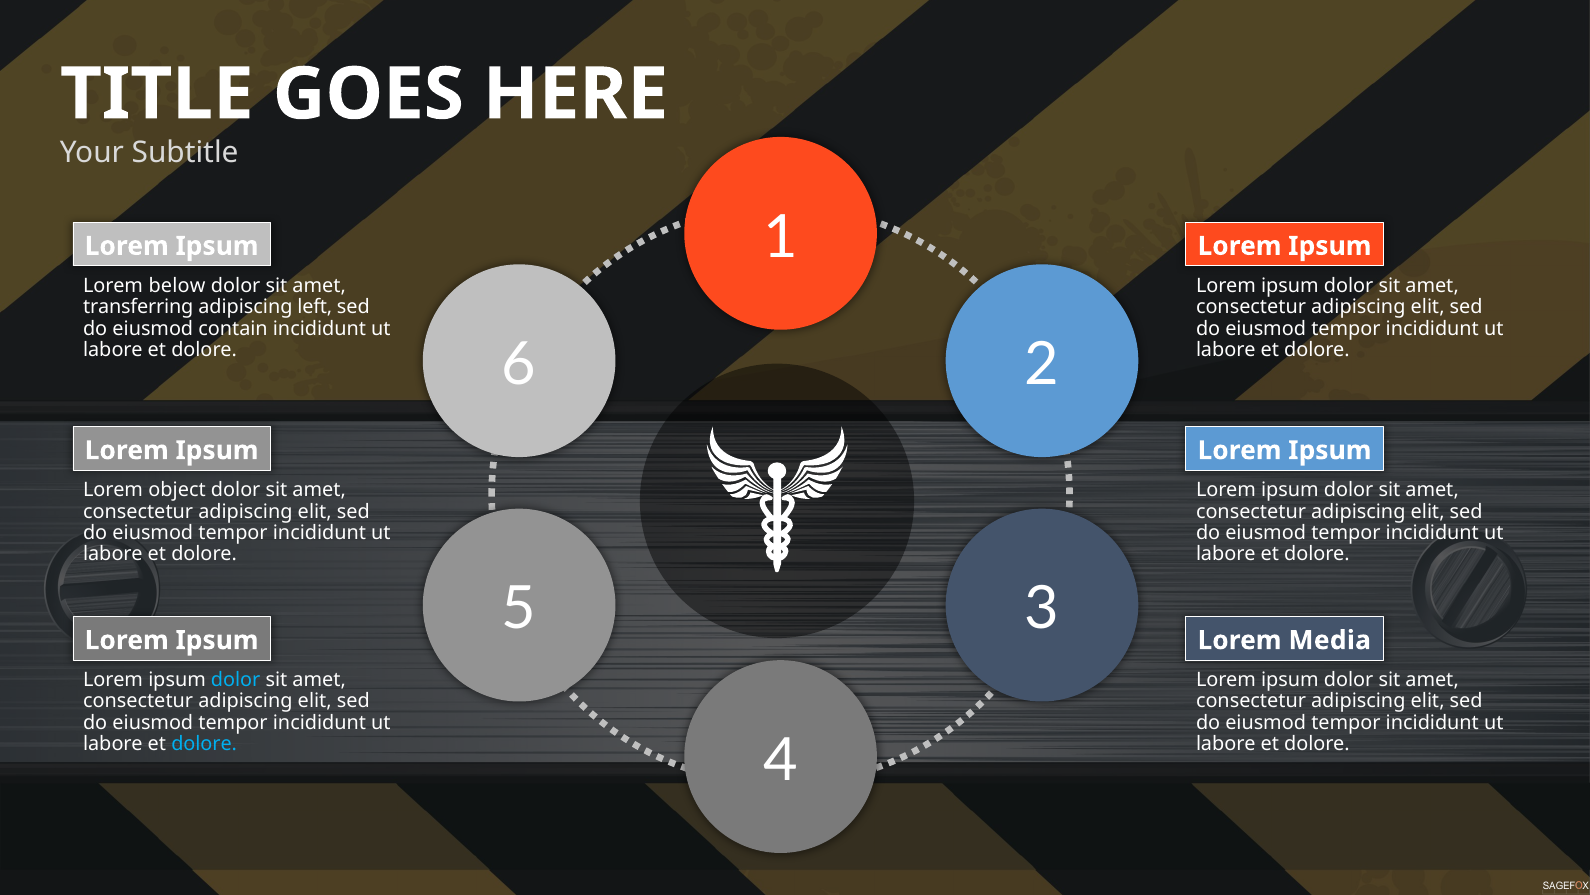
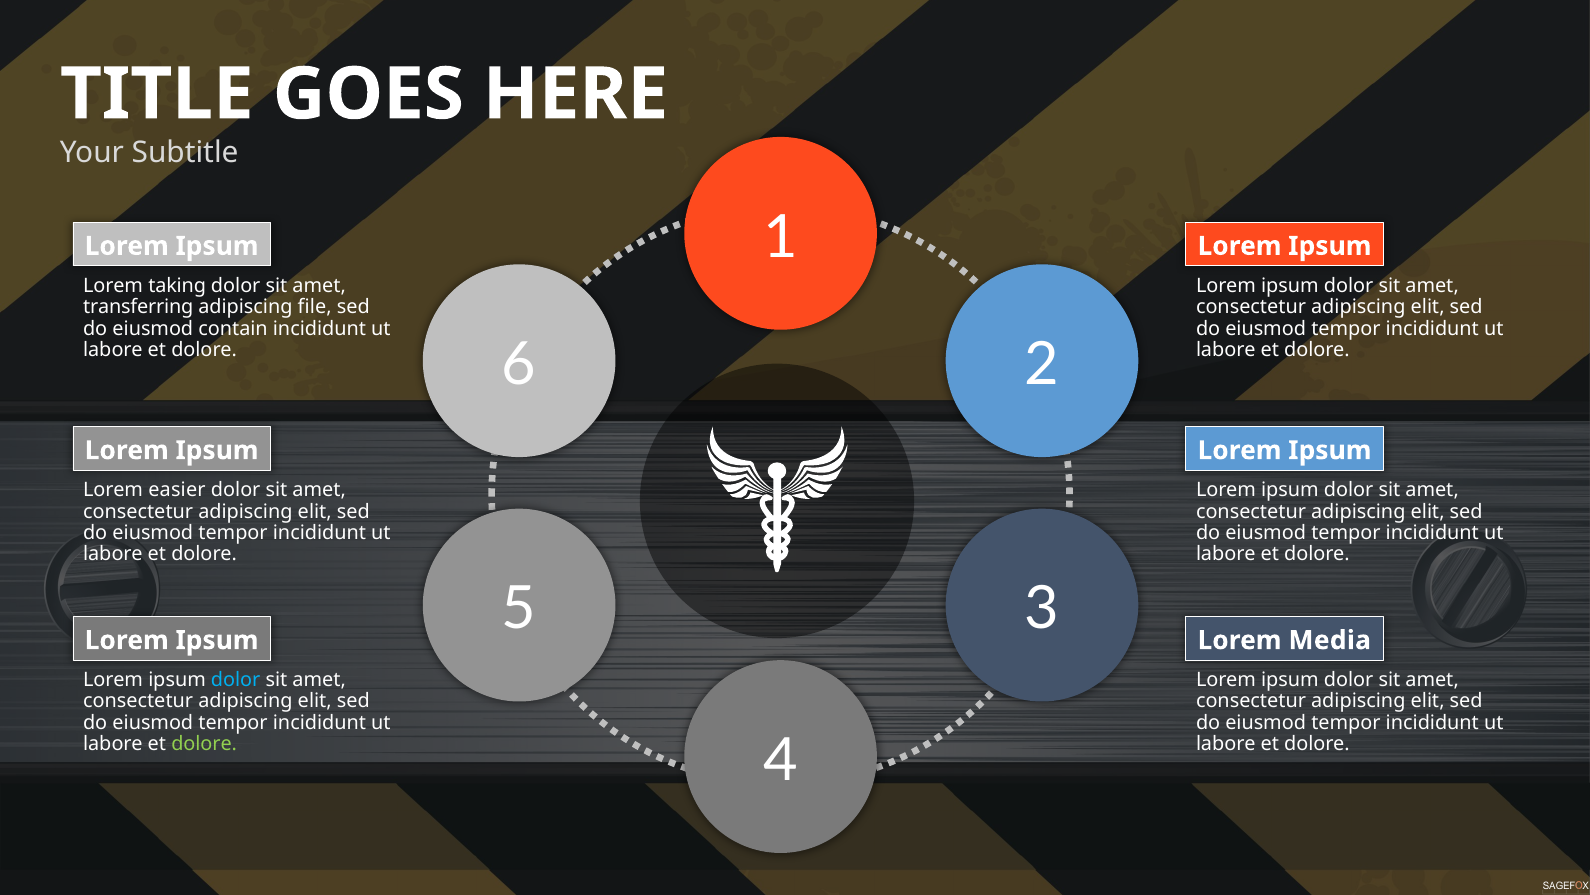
below: below -> taking
left: left -> file
object: object -> easier
dolore at (204, 744) colour: light blue -> light green
